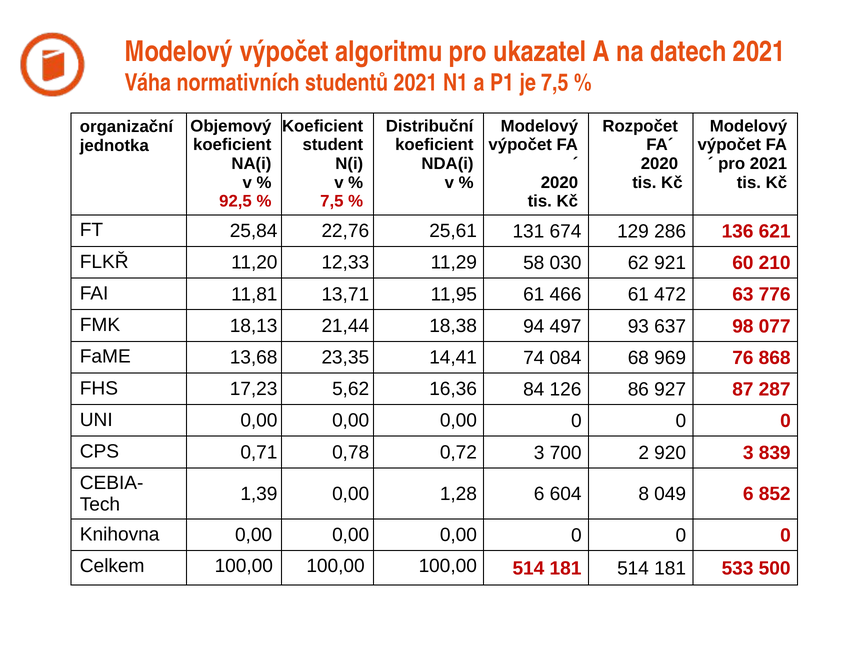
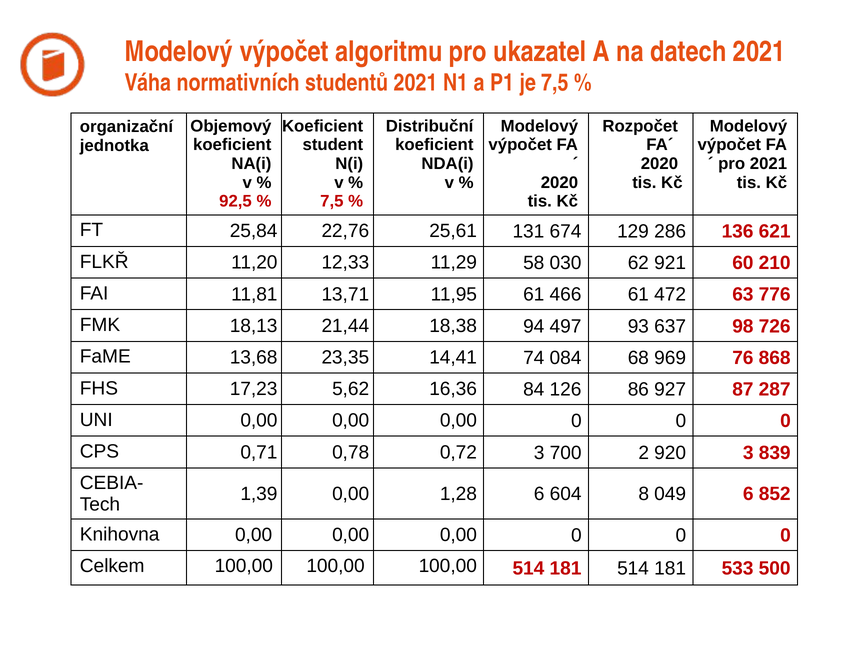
077: 077 -> 726
